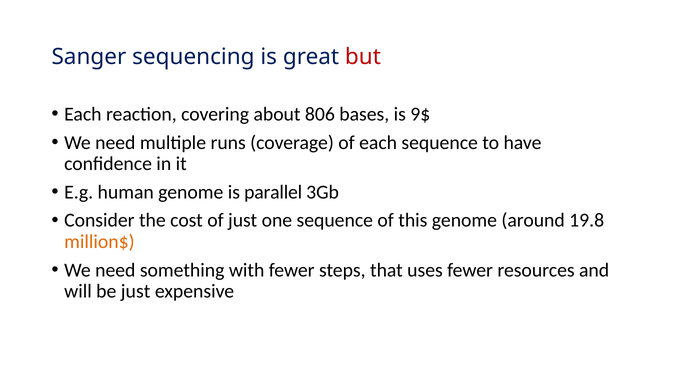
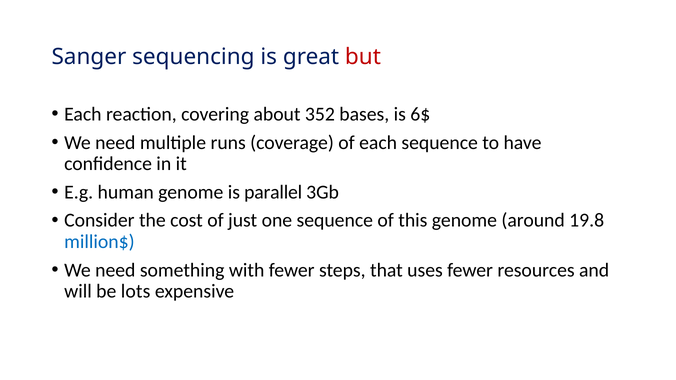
806: 806 -> 352
9$: 9$ -> 6$
million$ colour: orange -> blue
be just: just -> lots
